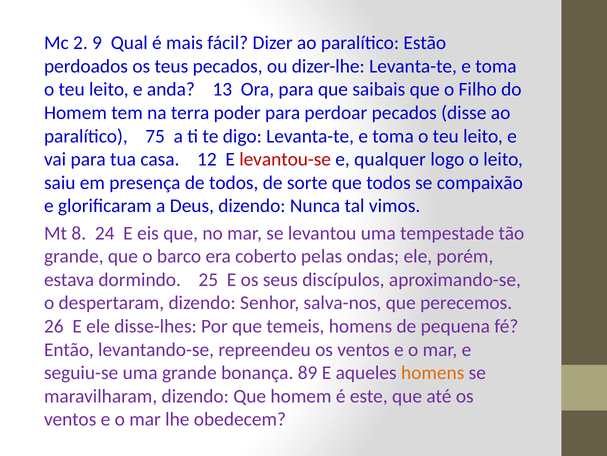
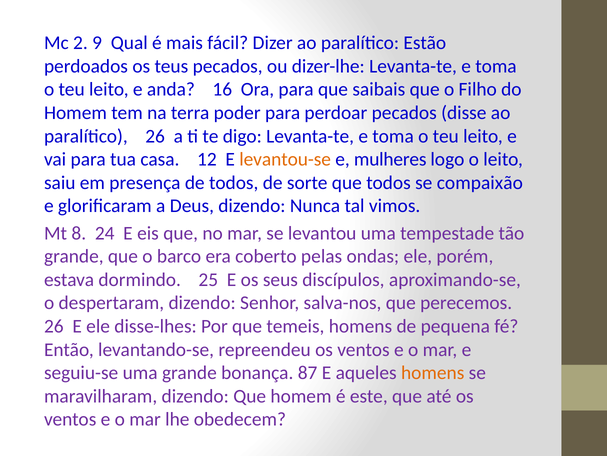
13: 13 -> 16
paralítico 75: 75 -> 26
levantou-se colour: red -> orange
qualquer: qualquer -> mulheres
89: 89 -> 87
